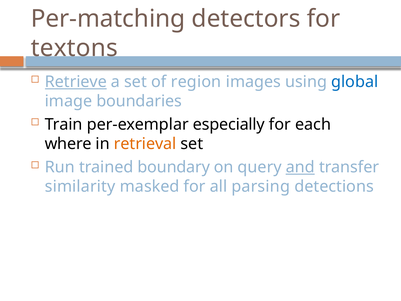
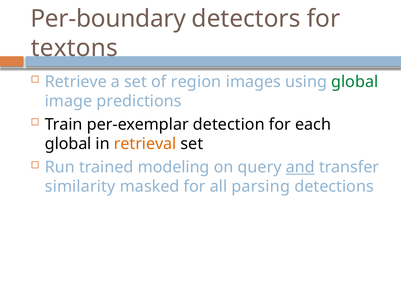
Per-matching: Per-matching -> Per-boundary
Retrieve underline: present -> none
global at (355, 82) colour: blue -> green
boundaries: boundaries -> predictions
especially: especially -> detection
where at (68, 144): where -> global
boundary: boundary -> modeling
